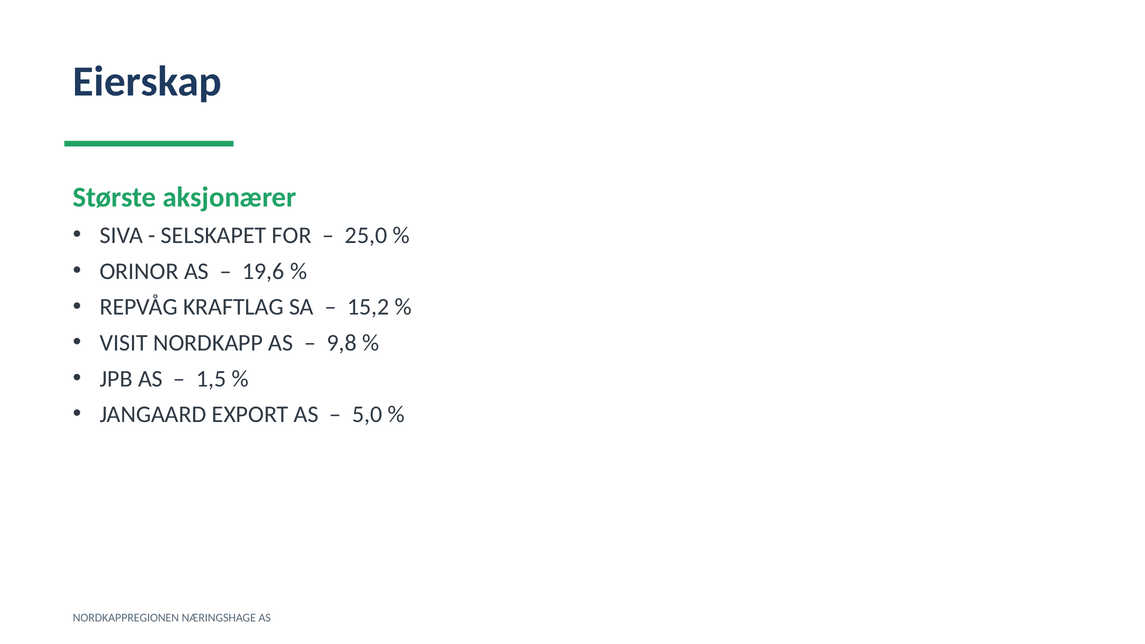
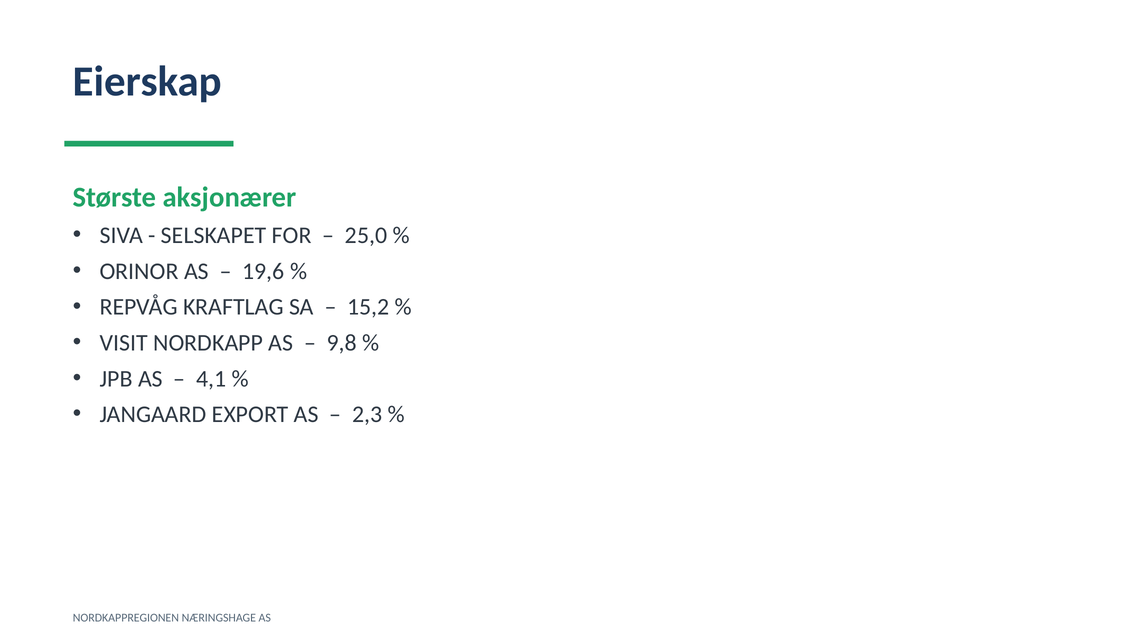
1,5: 1,5 -> 4,1
5,0: 5,0 -> 2,3
